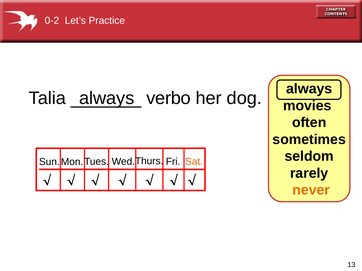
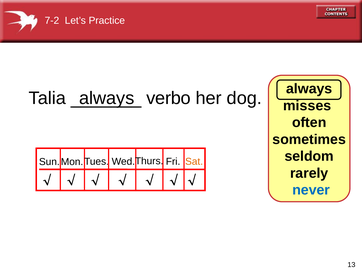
0-2: 0-2 -> 7-2
movies: movies -> misses
never colour: orange -> blue
